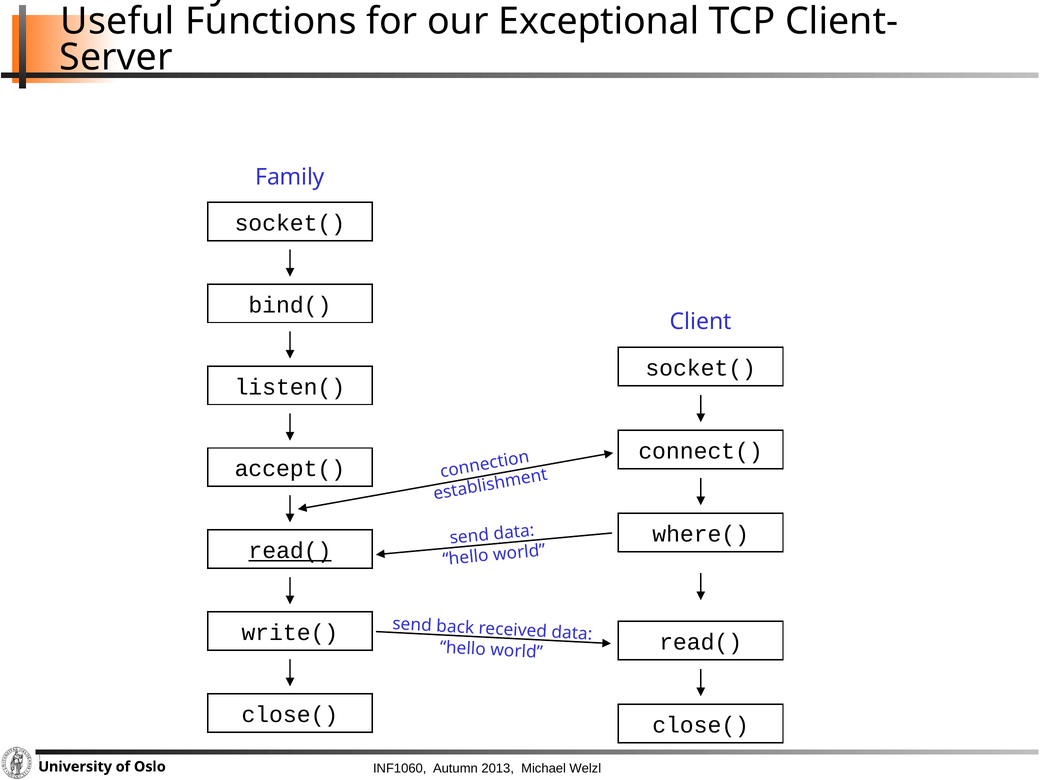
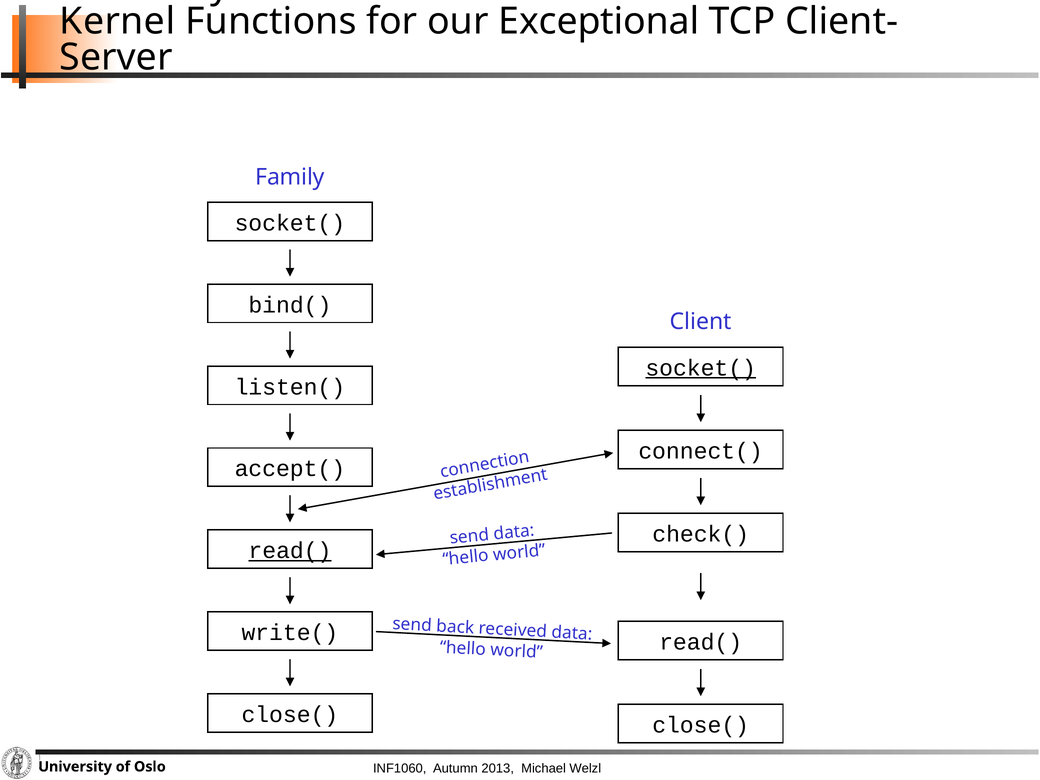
Useful: Useful -> Kernel
socket( at (701, 368) underline: none -> present
where(: where( -> check(
